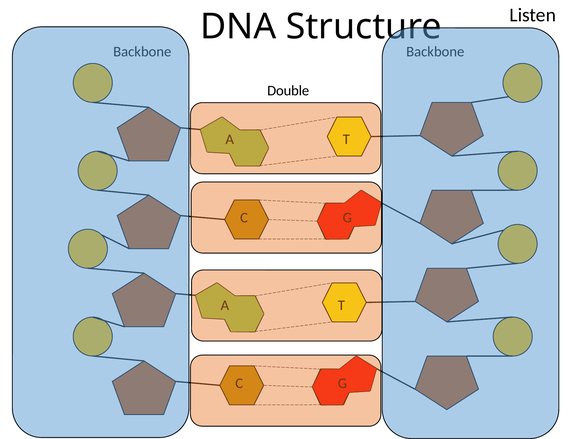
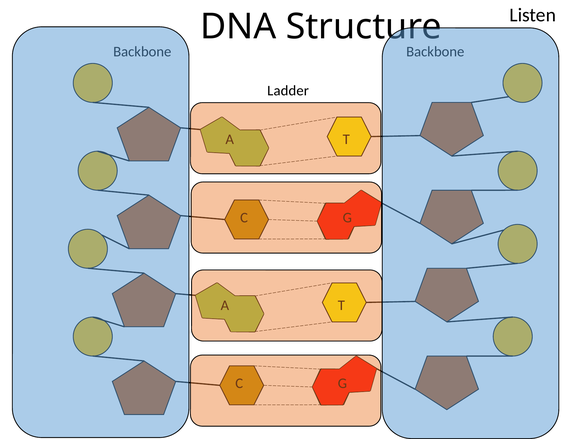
Double: Double -> Ladder
